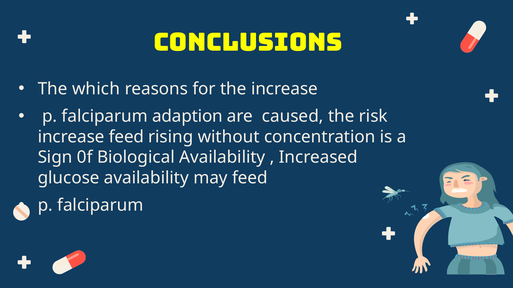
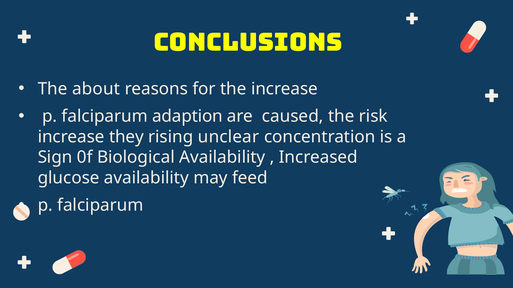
which: which -> about
increase feed: feed -> they
without: without -> unclear
